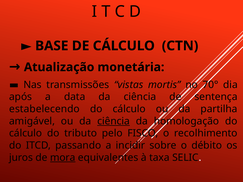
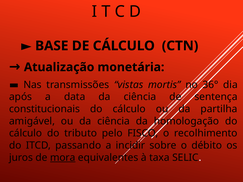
70°: 70° -> 36°
estabelecendo: estabelecendo -> constitucionais
ciência at (114, 121) underline: present -> none
